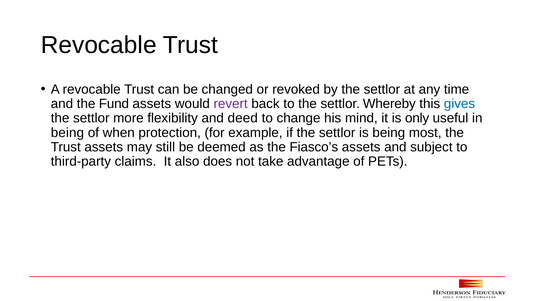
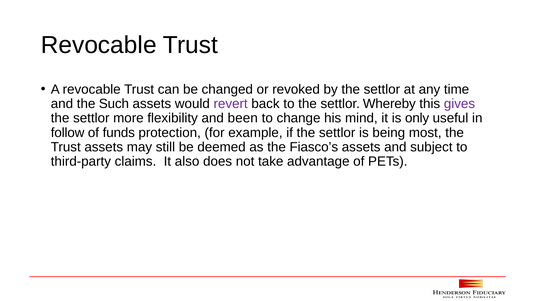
Fund: Fund -> Such
gives colour: blue -> purple
deed: deed -> been
being at (67, 133): being -> follow
when: when -> funds
